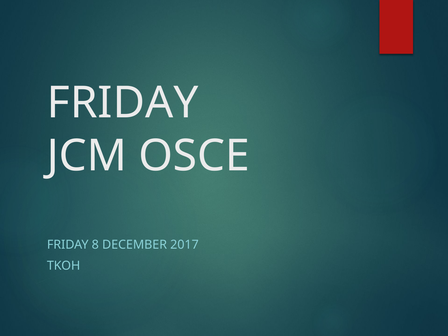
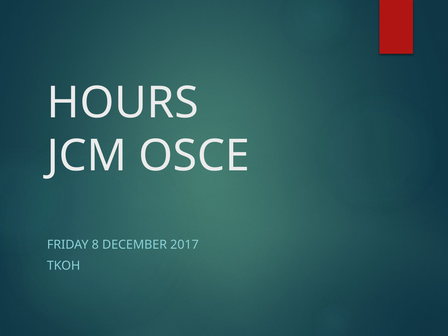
FRIDAY at (123, 103): FRIDAY -> HOURS
